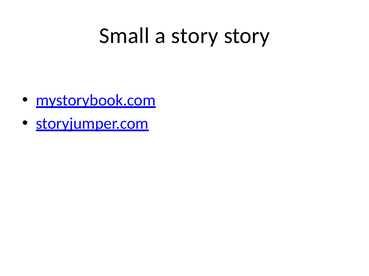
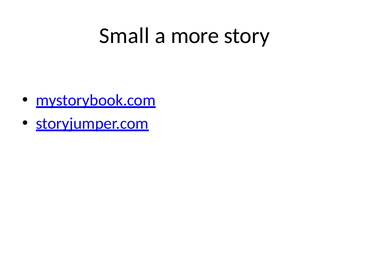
a story: story -> more
